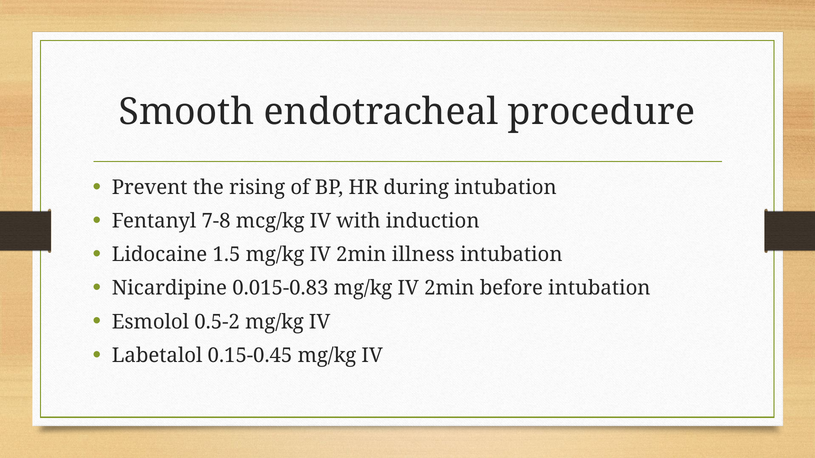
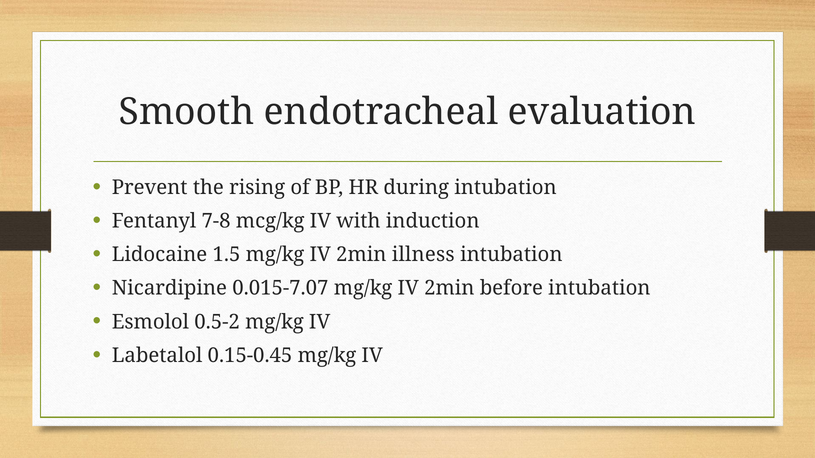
procedure: procedure -> evaluation
0.015-0.83: 0.015-0.83 -> 0.015-7.07
